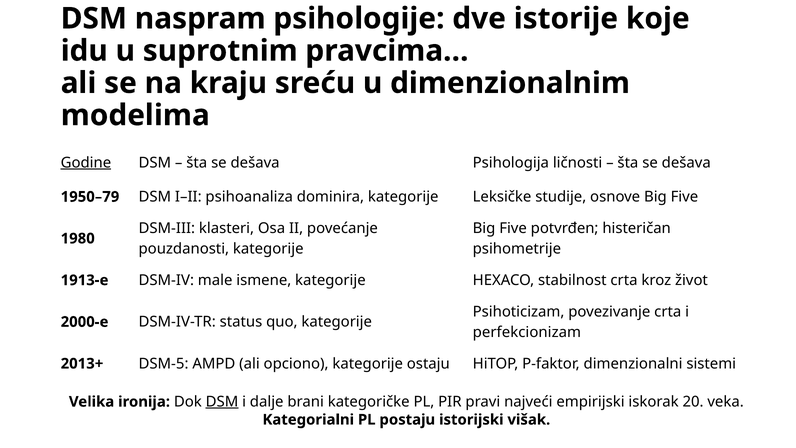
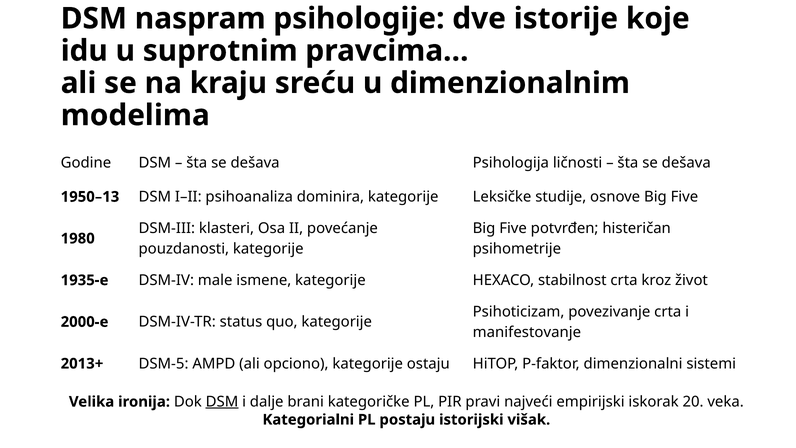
Godine underline: present -> none
1950–79: 1950–79 -> 1950–13
1913-e: 1913-e -> 1935-e
perfekcionizam: perfekcionizam -> manifestovanje
